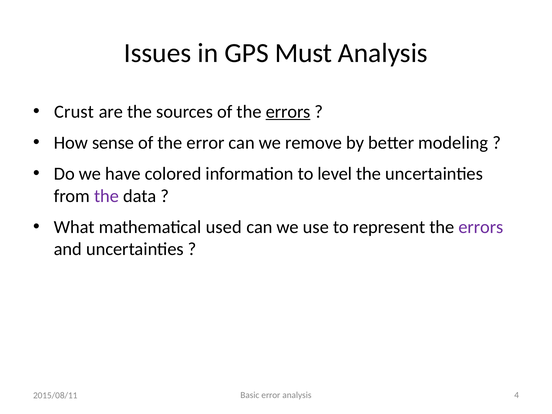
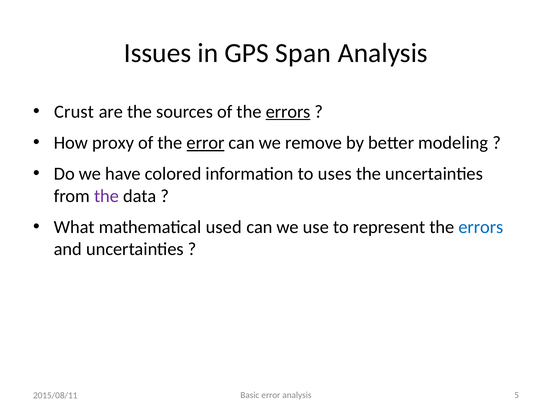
Must: Must -> Span
sense: sense -> proxy
error at (206, 143) underline: none -> present
level: level -> uses
errors at (481, 227) colour: purple -> blue
4: 4 -> 5
